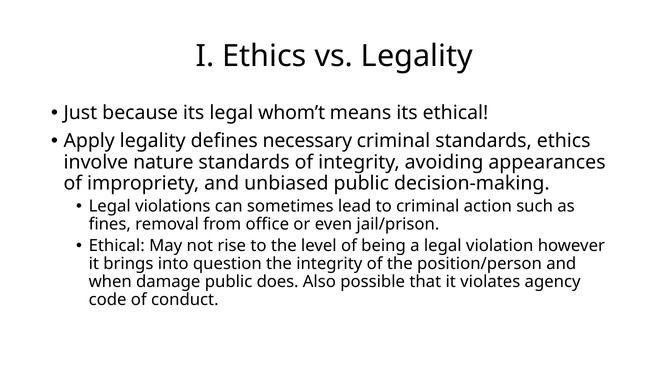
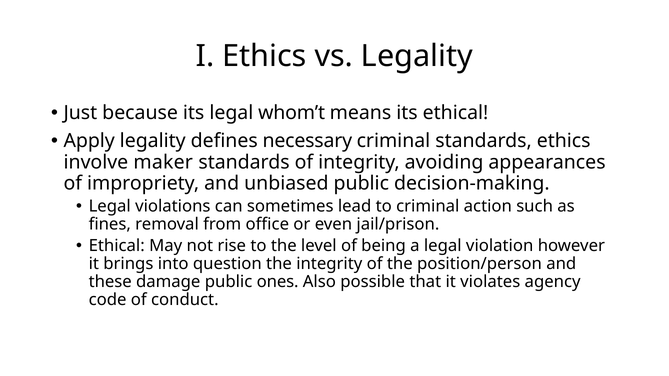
nature: nature -> maker
when: when -> these
does: does -> ones
